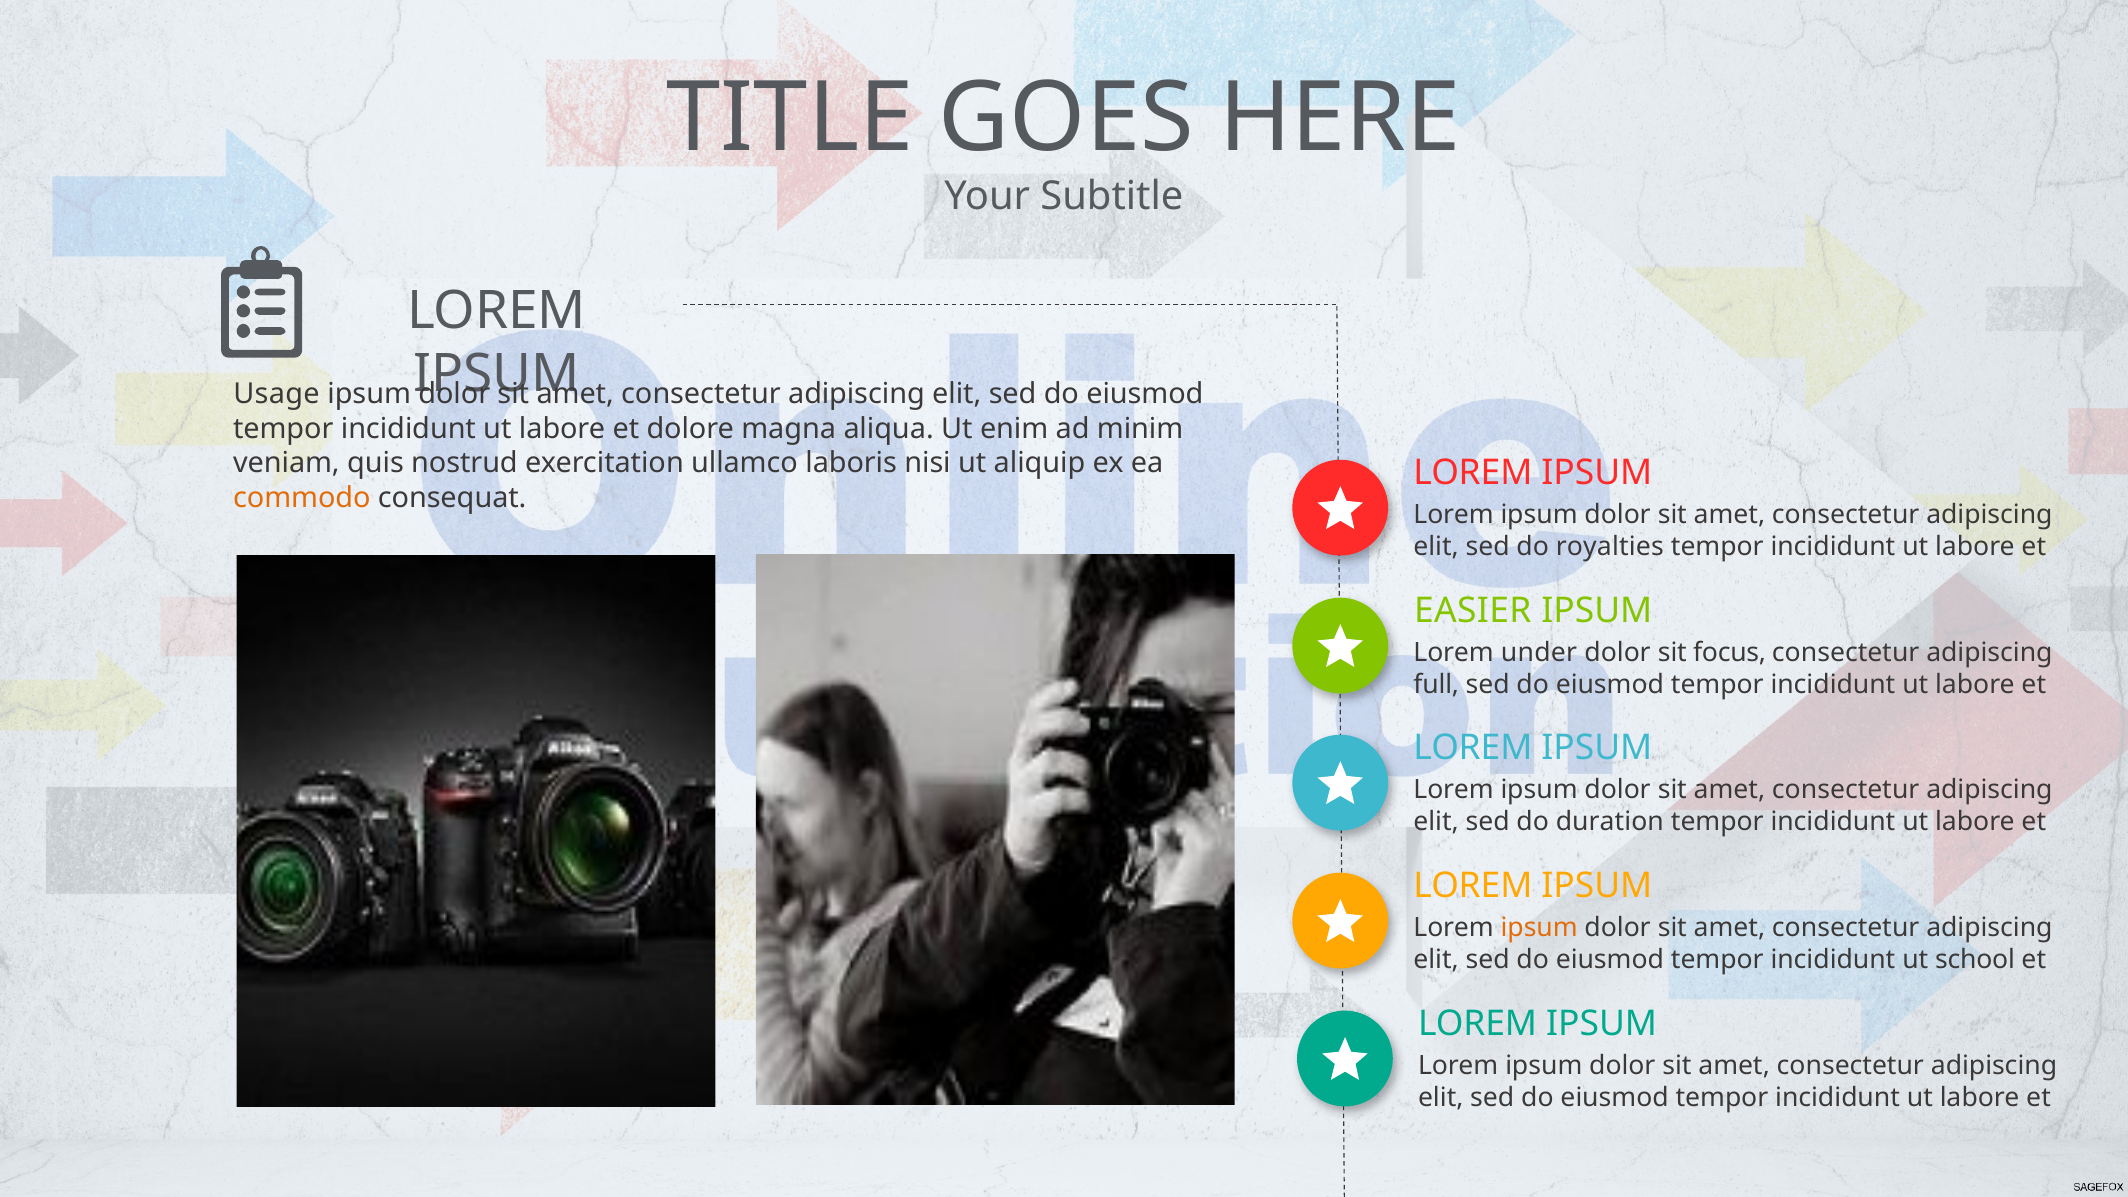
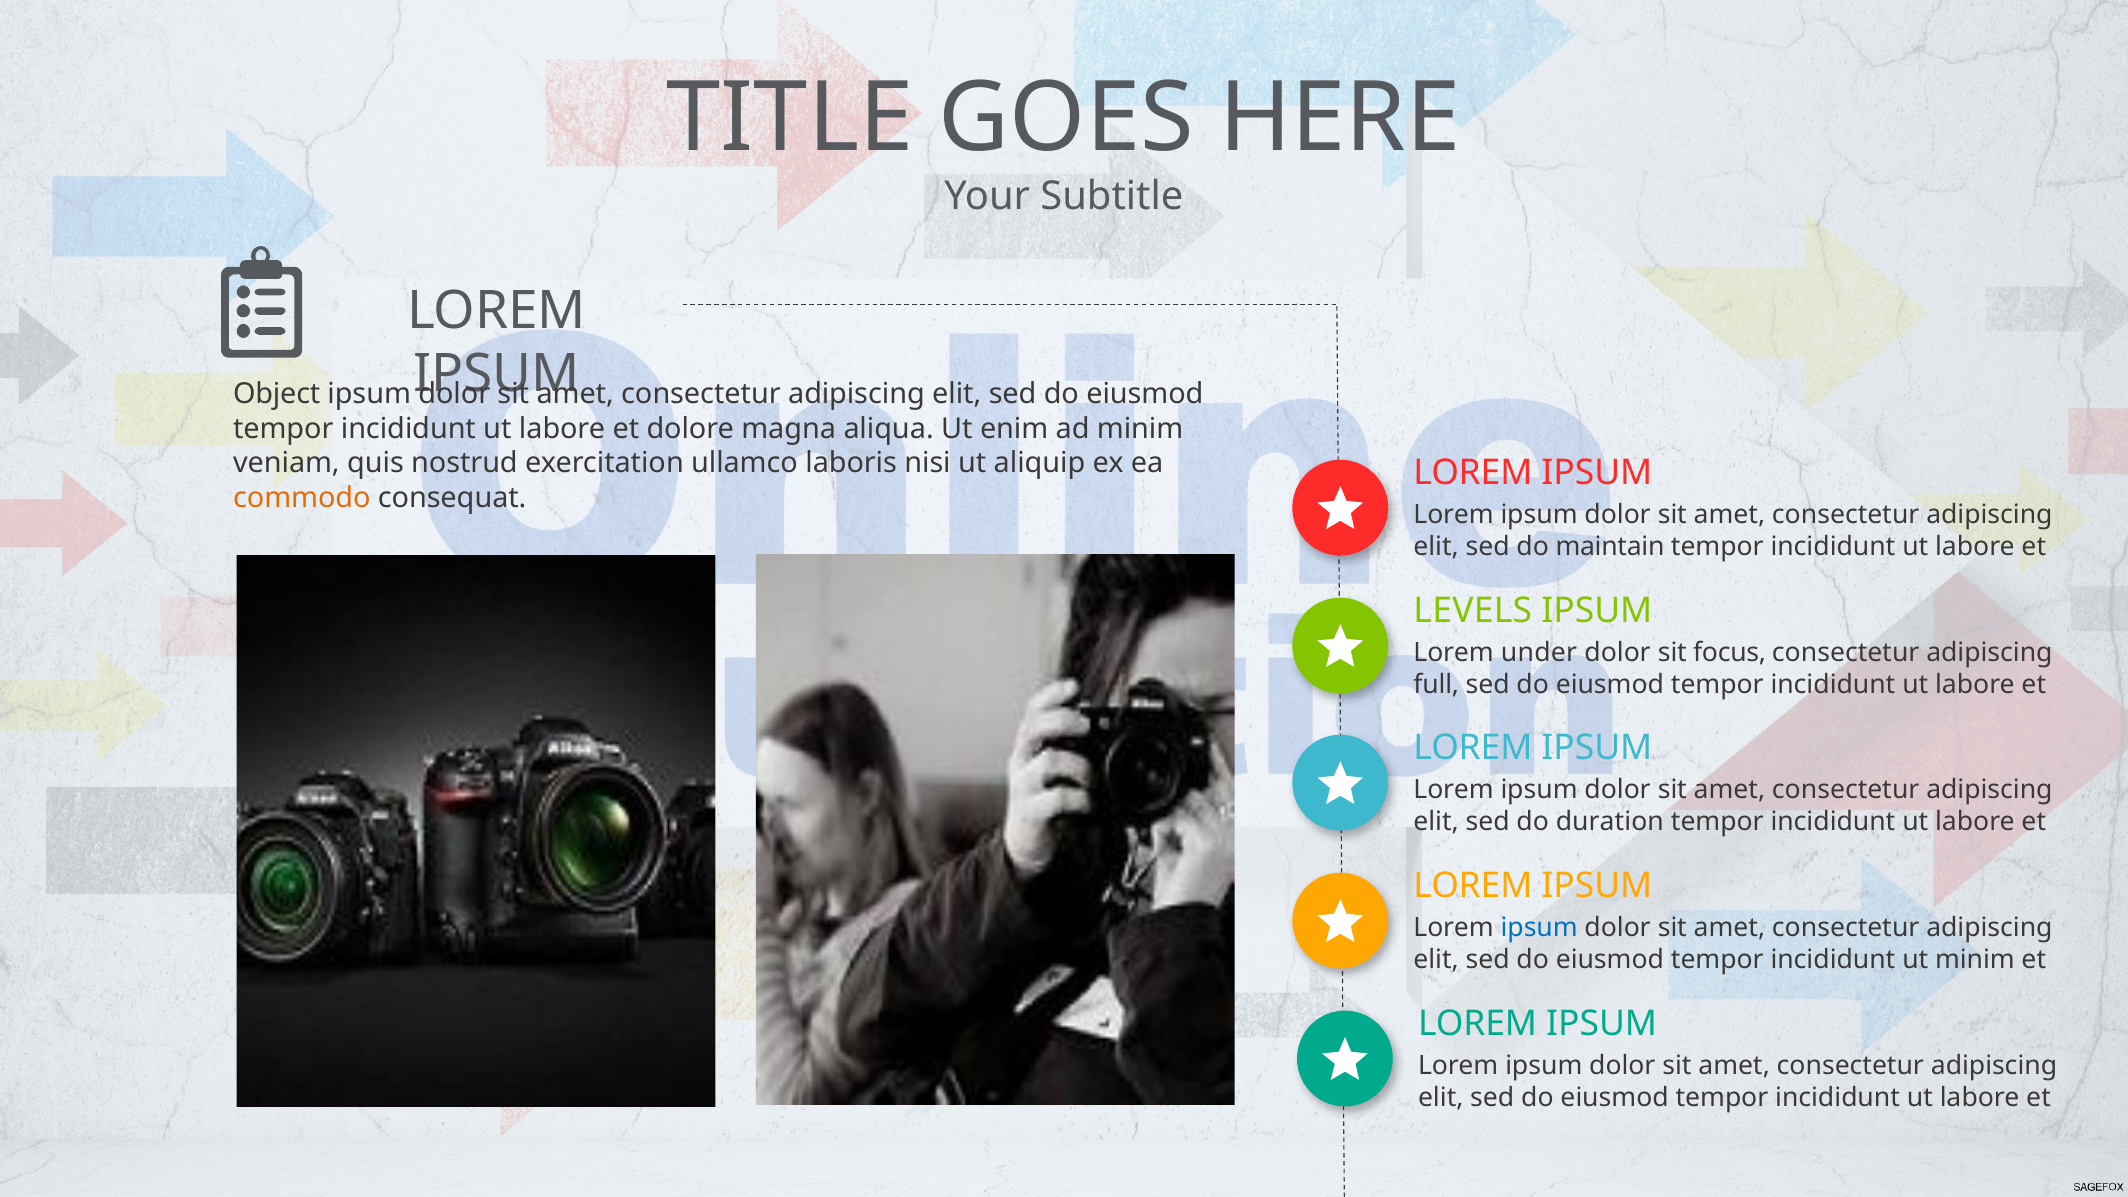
Usage: Usage -> Object
royalties: royalties -> maintain
EASIER: EASIER -> LEVELS
ipsum at (1539, 928) colour: orange -> blue
ut school: school -> minim
